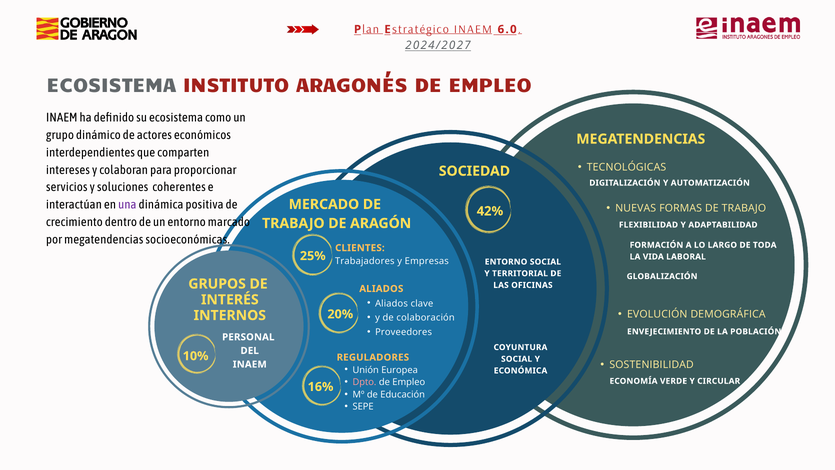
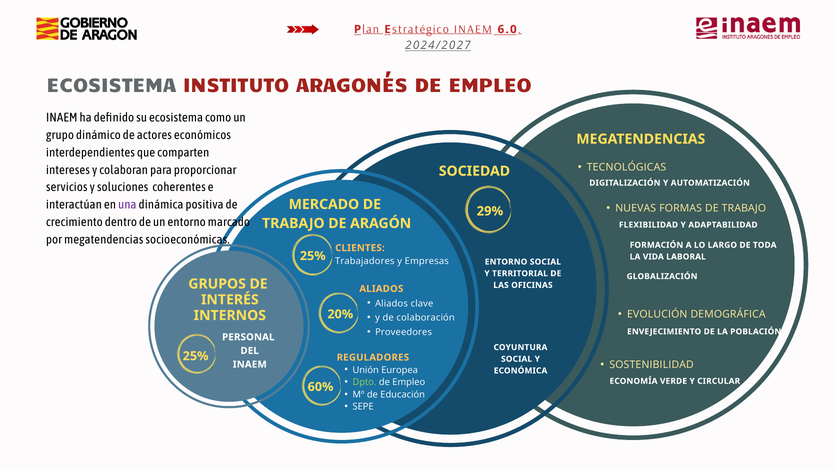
42%: 42% -> 29%
10% at (196, 356): 10% -> 25%
Dpto colour: pink -> light green
16%: 16% -> 60%
